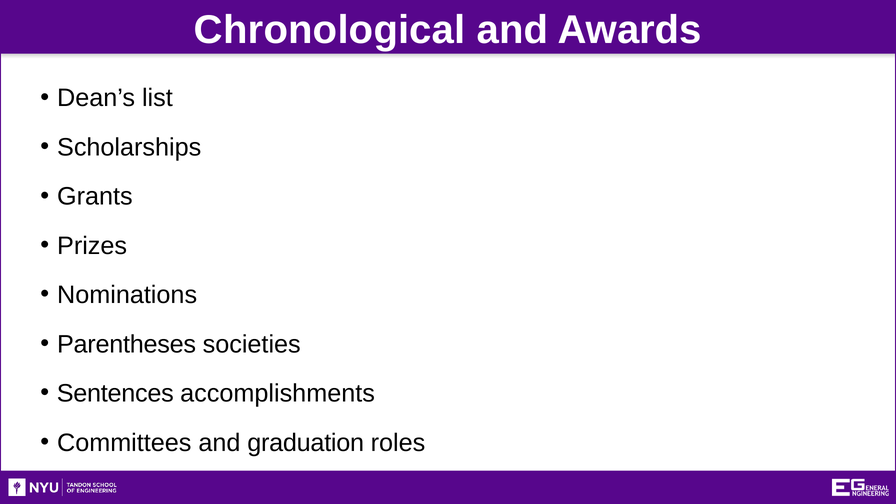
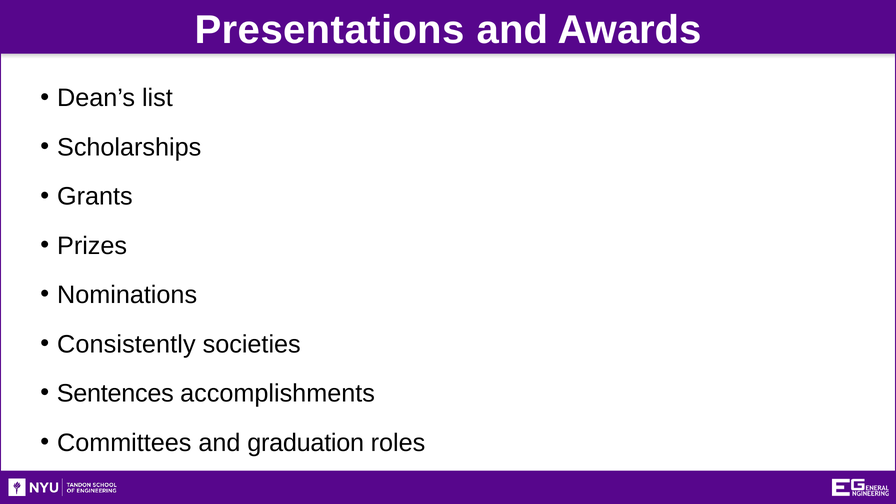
Chronological: Chronological -> Presentations
Parentheses: Parentheses -> Consistently
